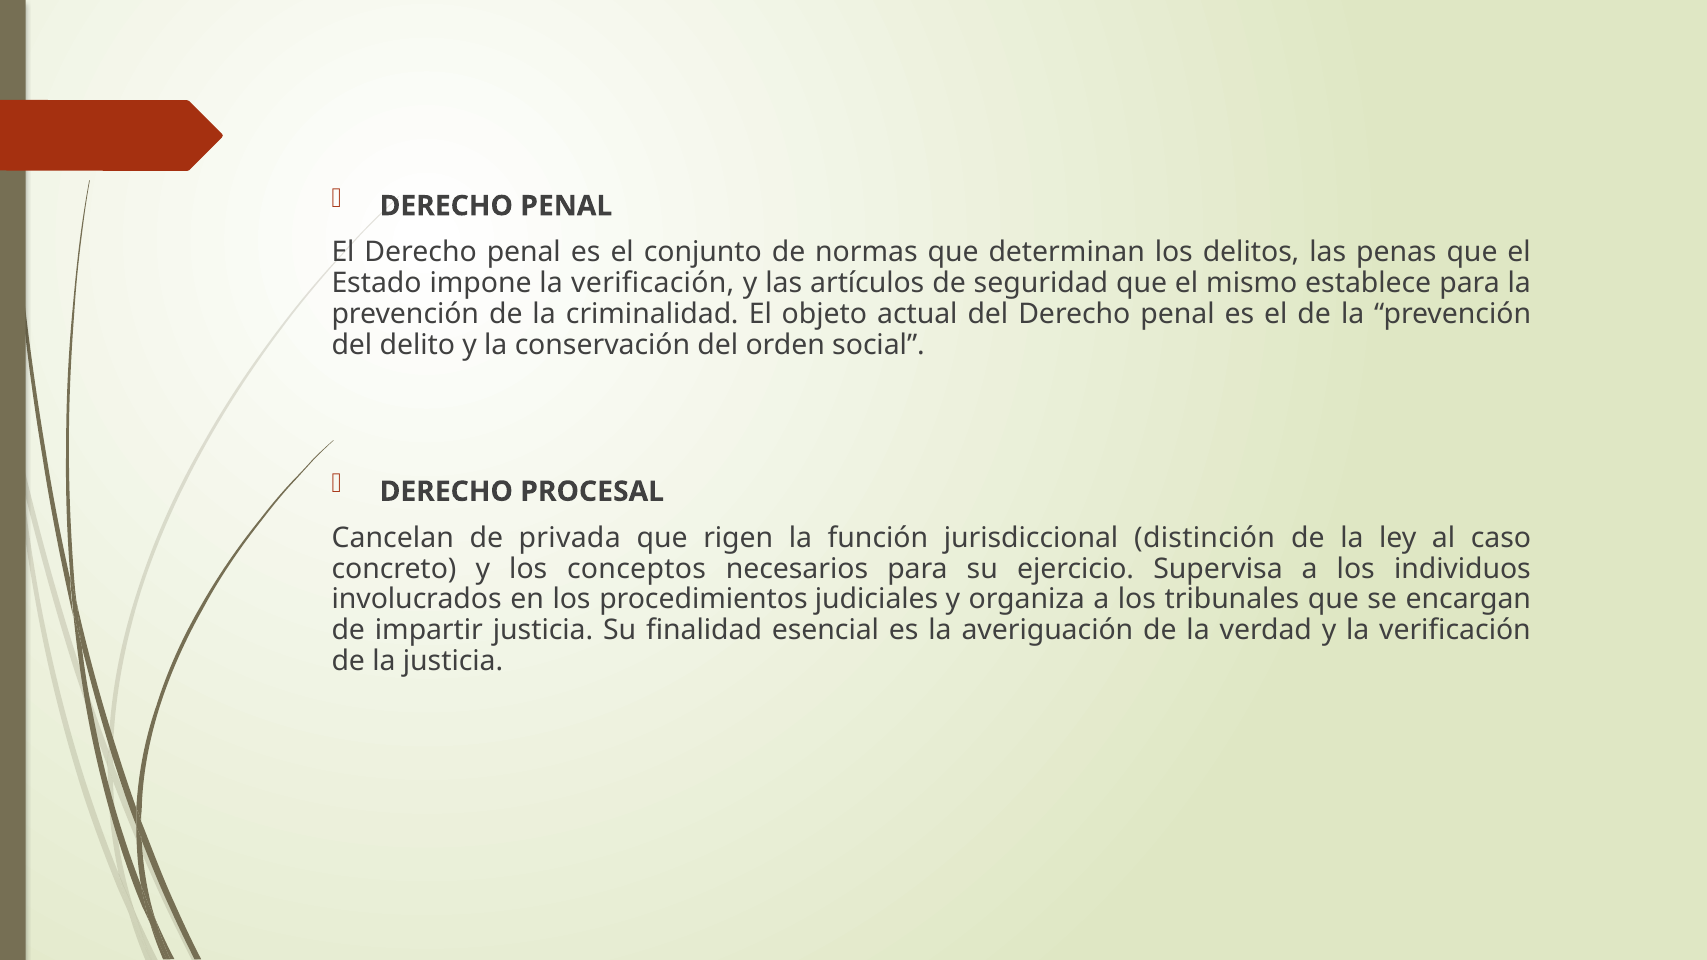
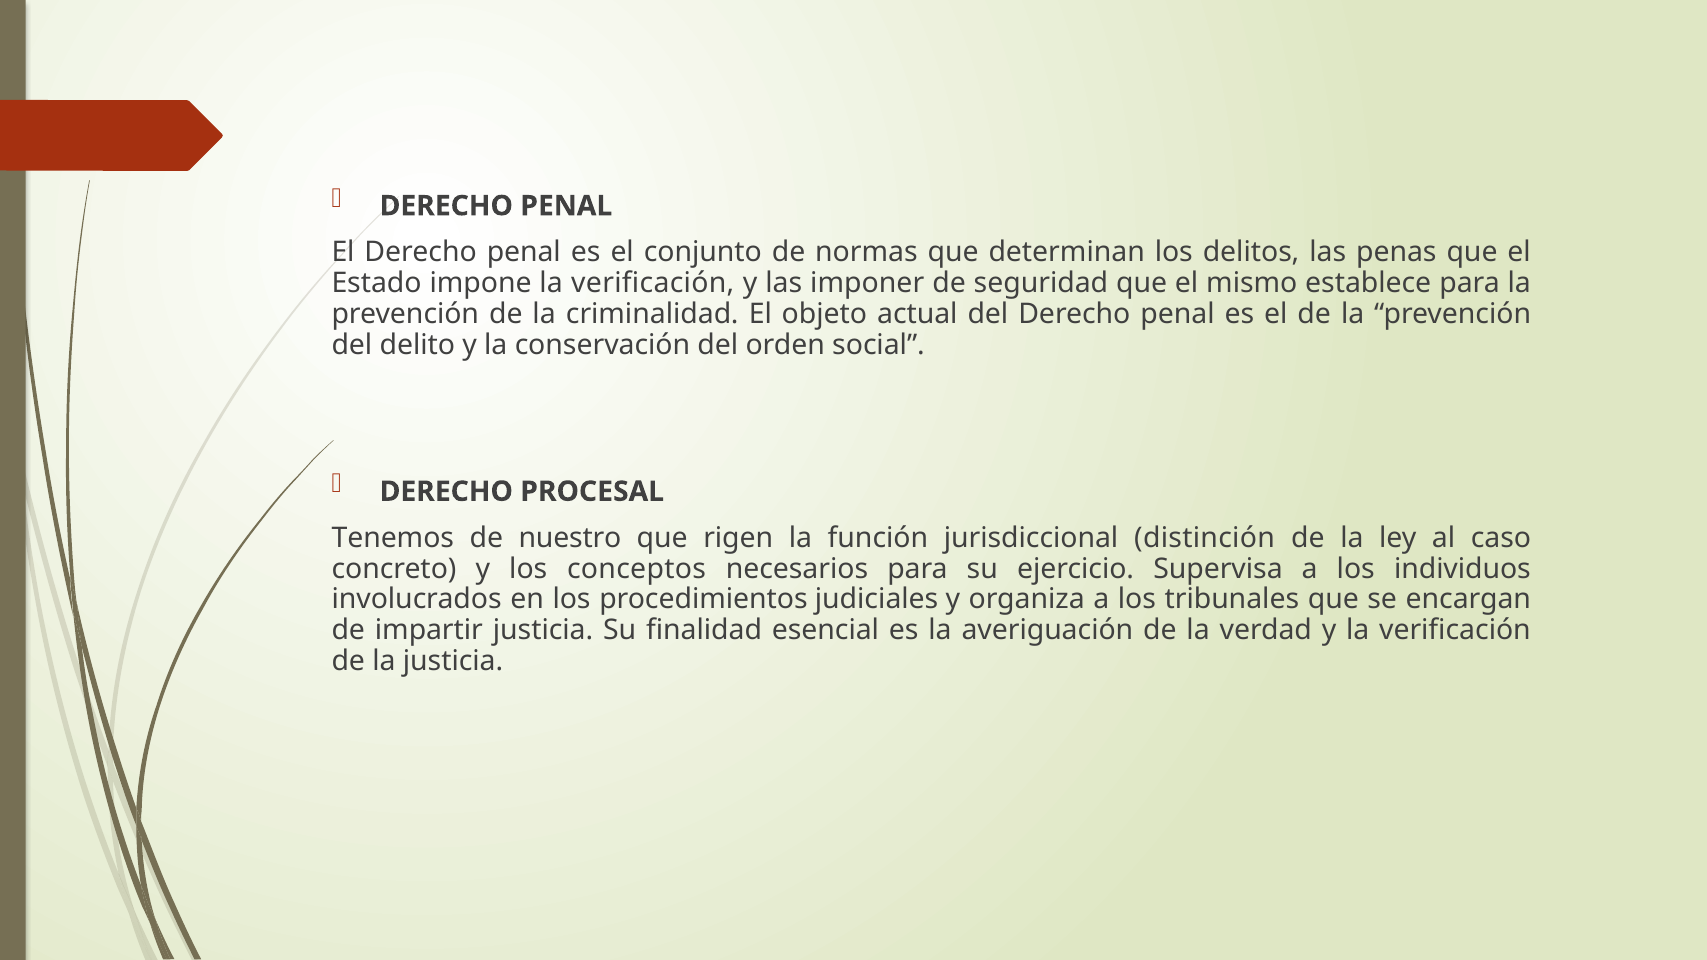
artículos: artículos -> imponer
Cancelan: Cancelan -> Tenemos
privada: privada -> nuestro
